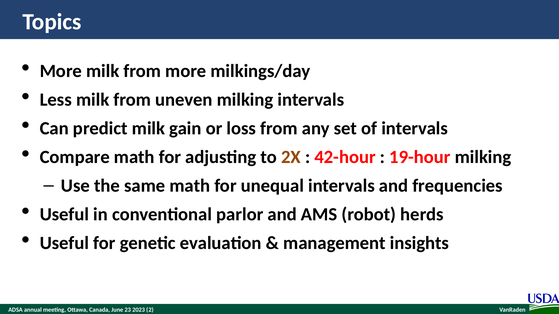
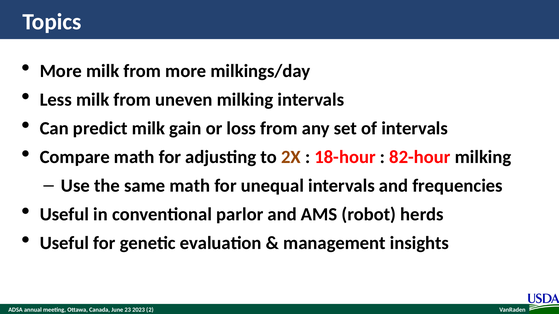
42-hour: 42-hour -> 18-hour
19-hour: 19-hour -> 82-hour
